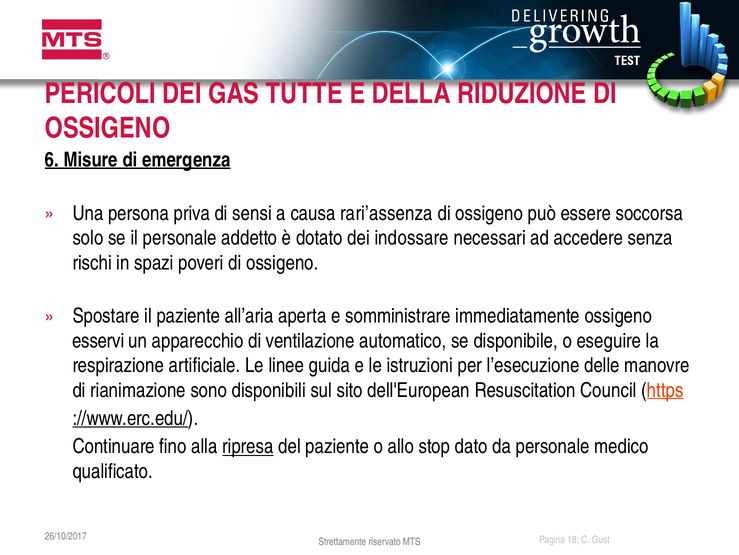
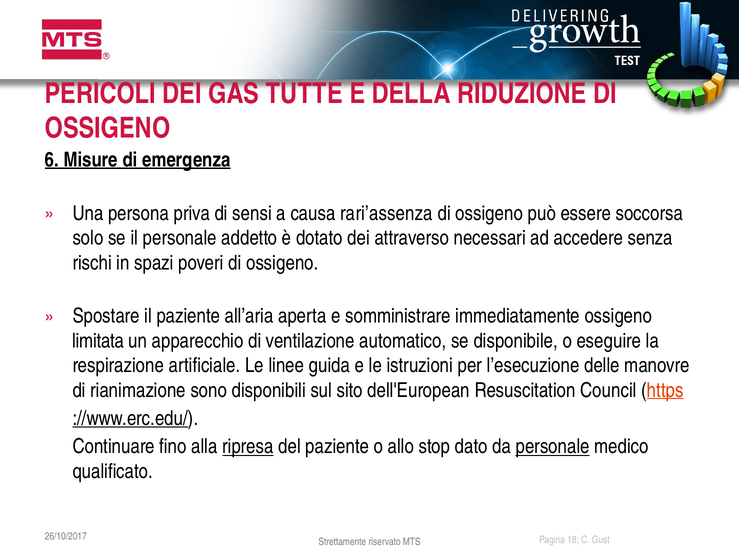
indossare: indossare -> attraverso
esservi: esservi -> limitata
personale at (553, 446) underline: none -> present
